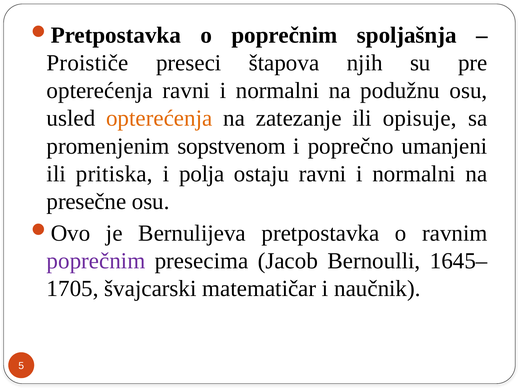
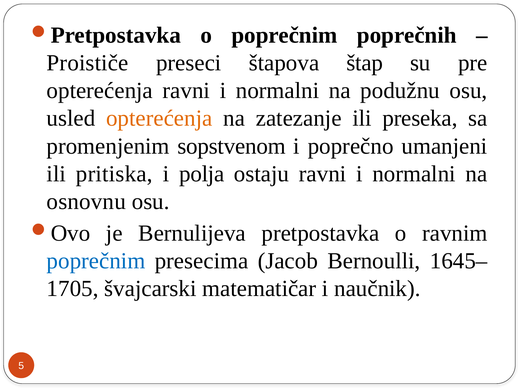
spoljašnja: spoljašnja -> poprečnih
njih: njih -> štap
opisuje: opisuje -> preseka
presečne: presečne -> osnovnu
poprečnim at (96, 261) colour: purple -> blue
